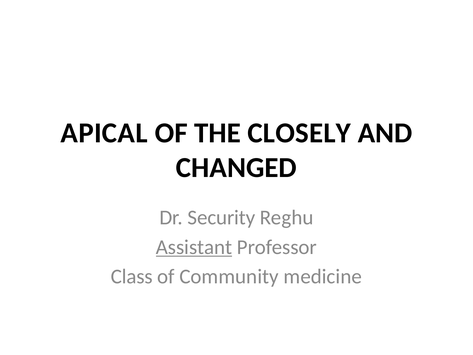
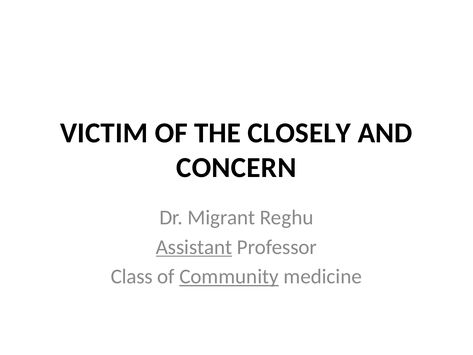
APICAL: APICAL -> VICTIM
CHANGED: CHANGED -> CONCERN
Security: Security -> Migrant
Community underline: none -> present
